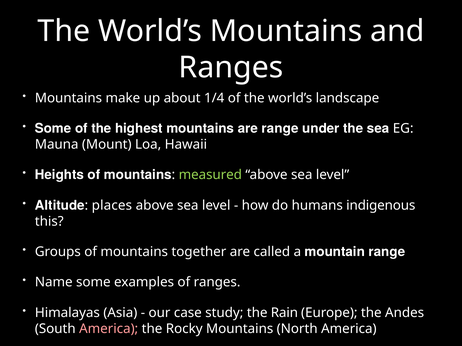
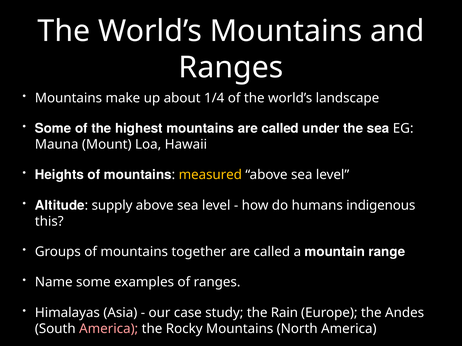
mountains are range: range -> called
measured colour: light green -> yellow
places: places -> supply
